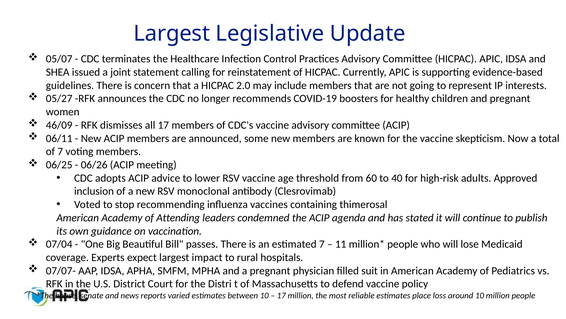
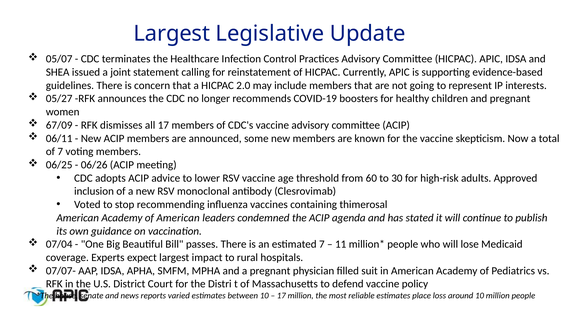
46/09: 46/09 -> 67/09
40: 40 -> 30
of Attending: Attending -> American
